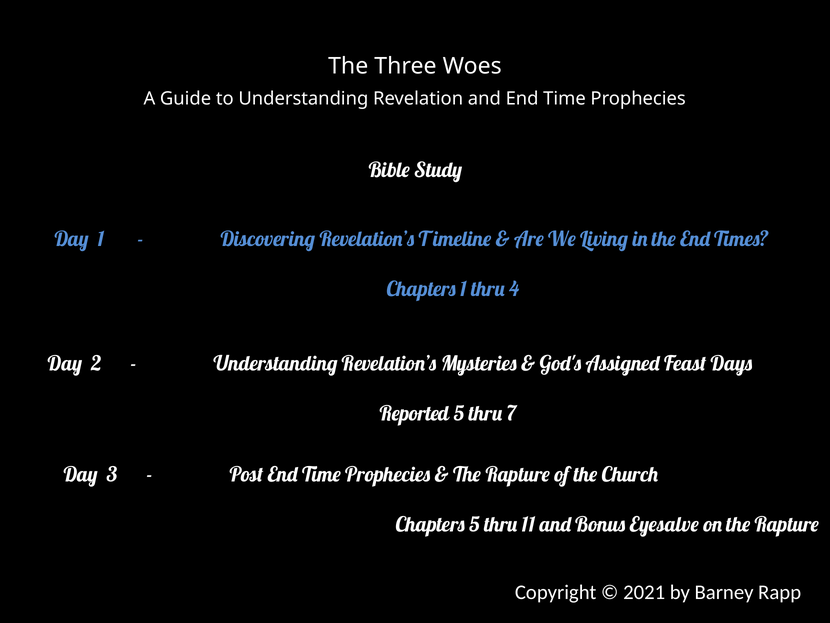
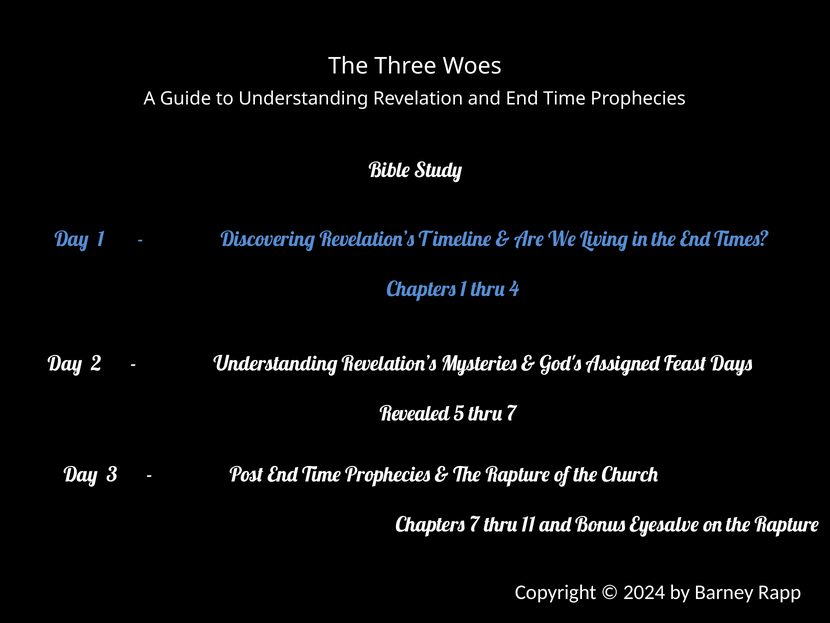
Reported: Reported -> Revealed
Chapters 5: 5 -> 7
2021: 2021 -> 2024
